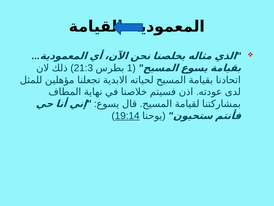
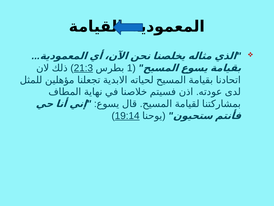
21:3 underline: none -> present
